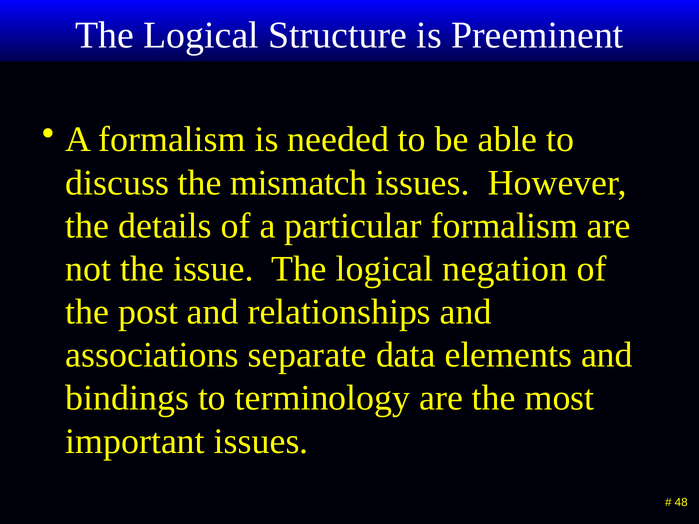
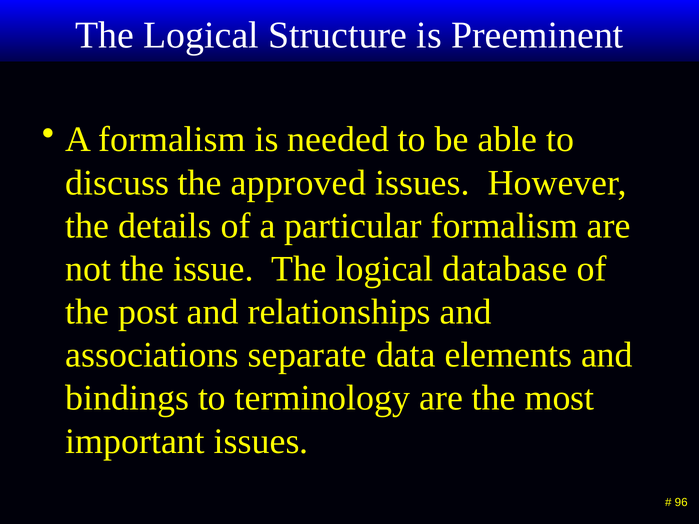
mismatch: mismatch -> approved
negation: negation -> database
48: 48 -> 96
